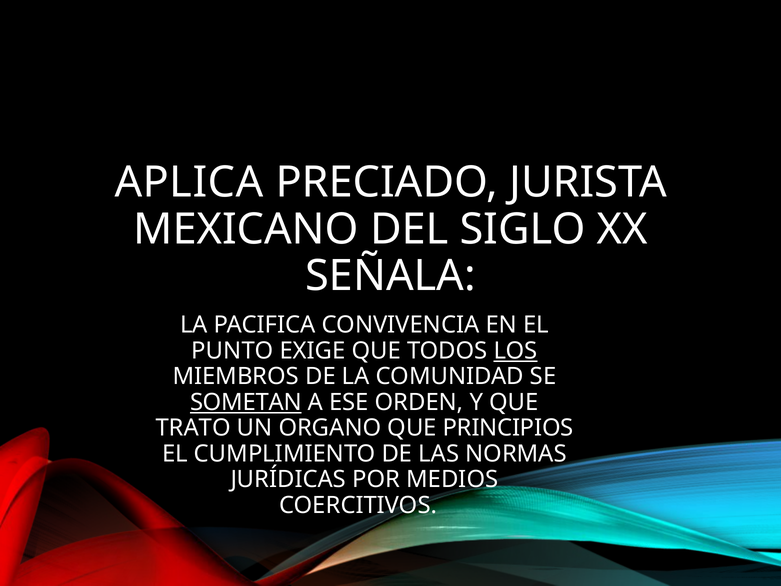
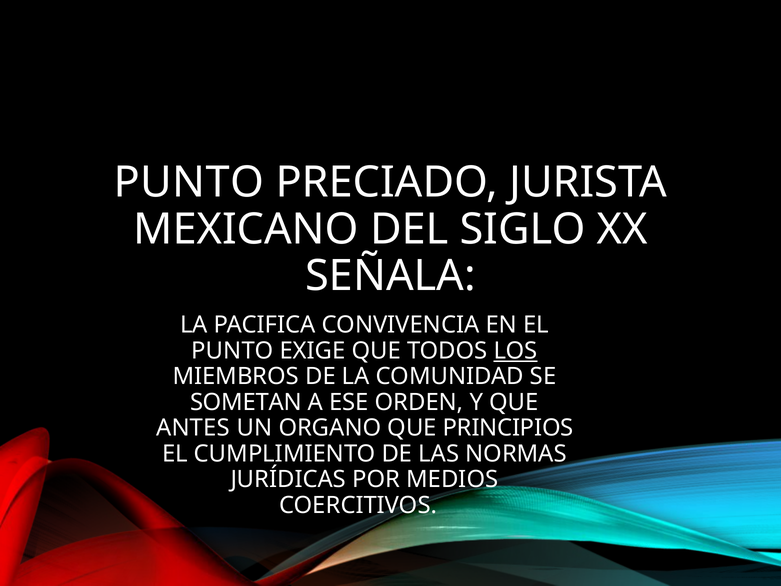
APLICA at (189, 182): APLICA -> PUNTO
SOMETAN underline: present -> none
TRATO: TRATO -> ANTES
